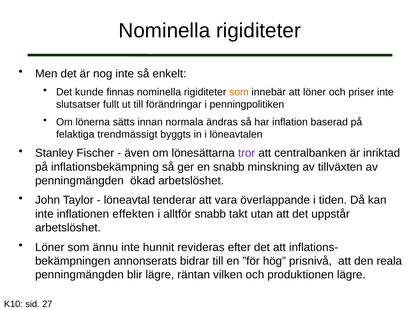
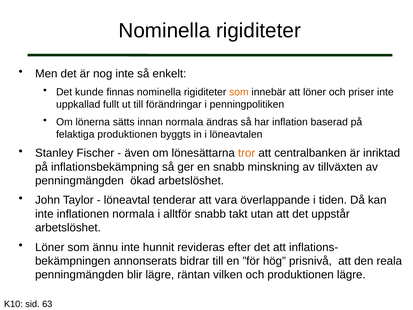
slutsatser: slutsatser -> uppkallad
felaktiga trendmässigt: trendmässigt -> produktionen
tror colour: purple -> orange
inflationen effekten: effekten -> normala
27: 27 -> 63
